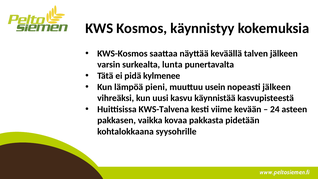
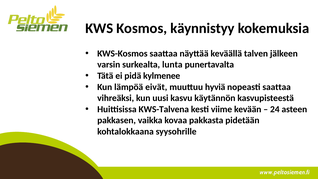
pieni: pieni -> eivät
usein: usein -> hyviä
nopeasti jälkeen: jälkeen -> saattaa
käynnistää: käynnistää -> käytännön
